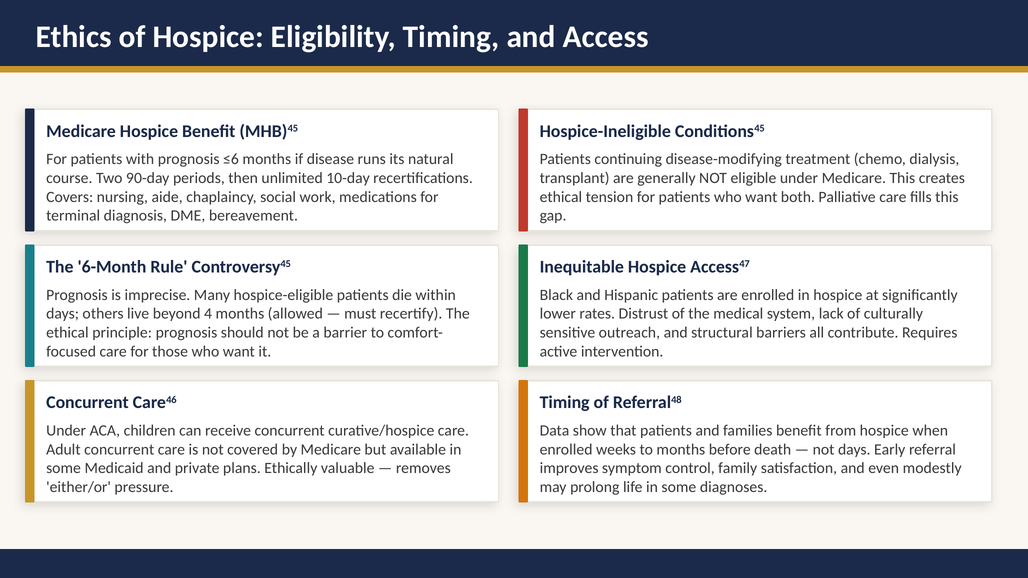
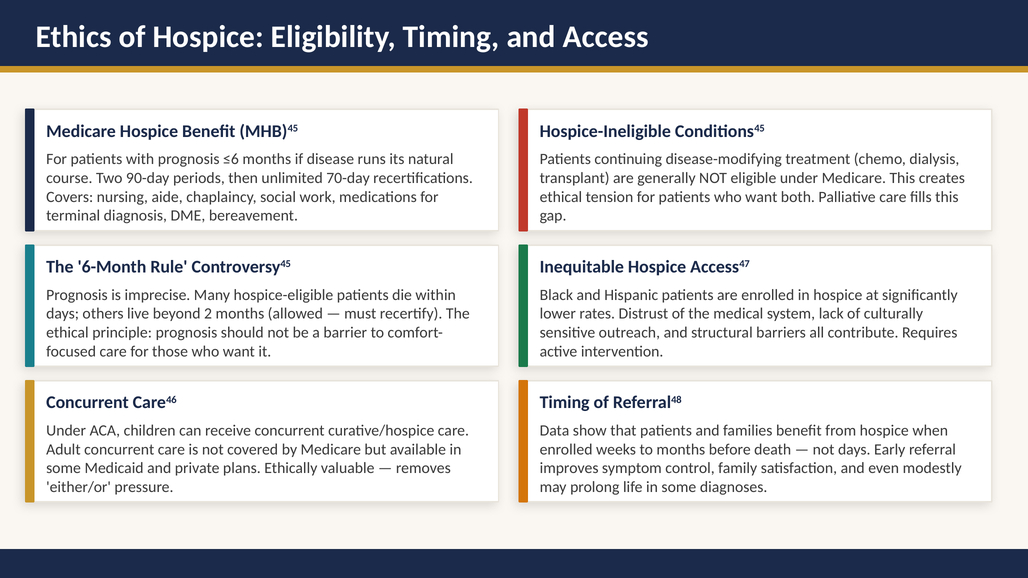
10-day: 10-day -> 70-day
4: 4 -> 2
